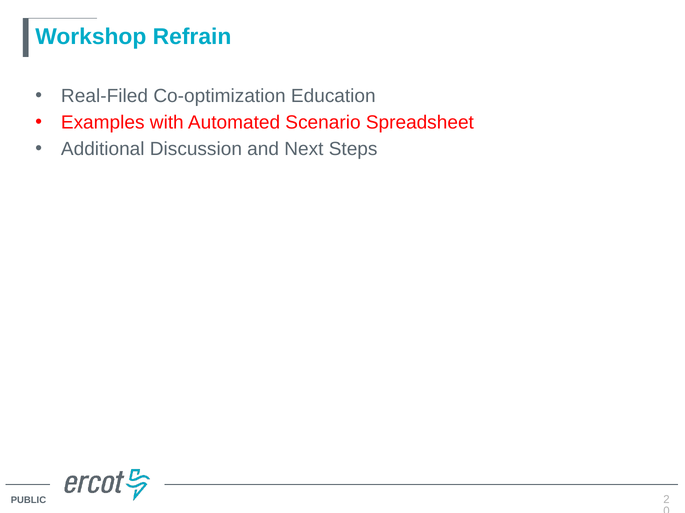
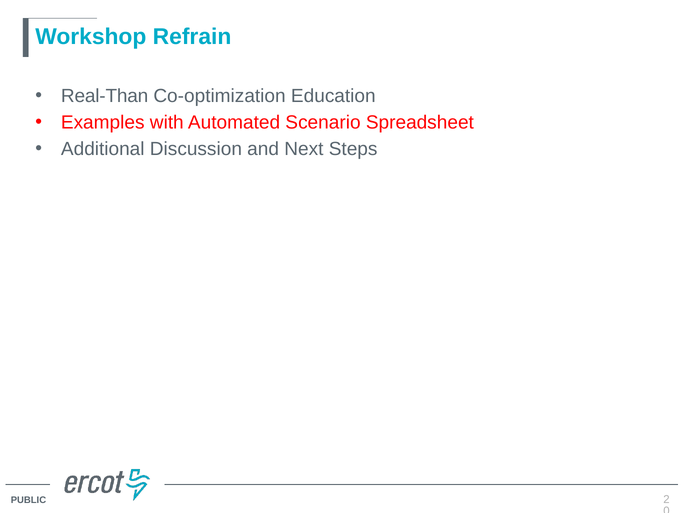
Real-Filed: Real-Filed -> Real-Than
